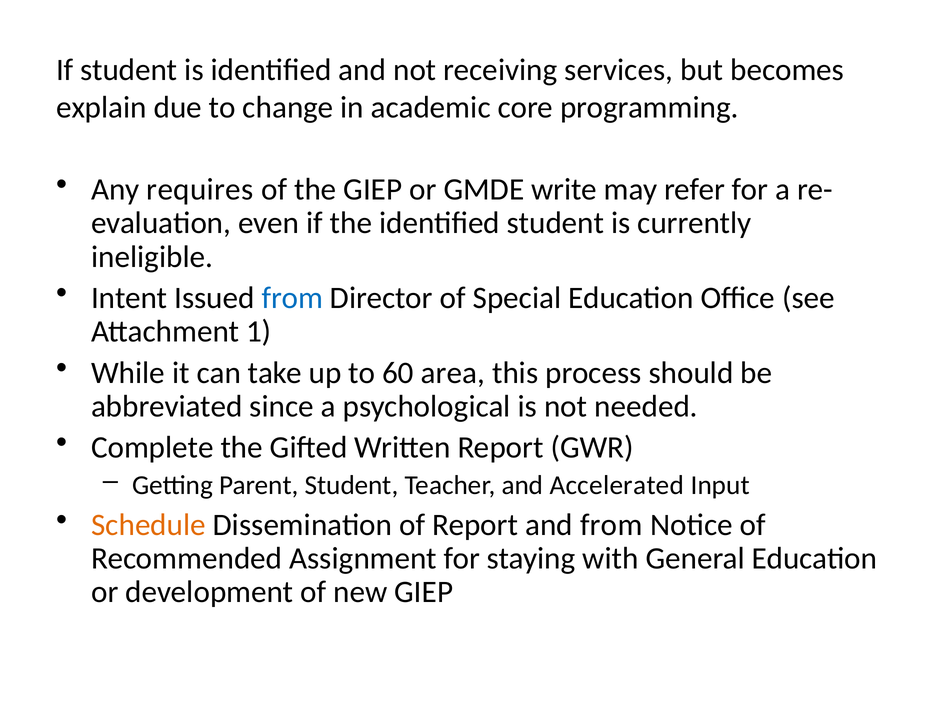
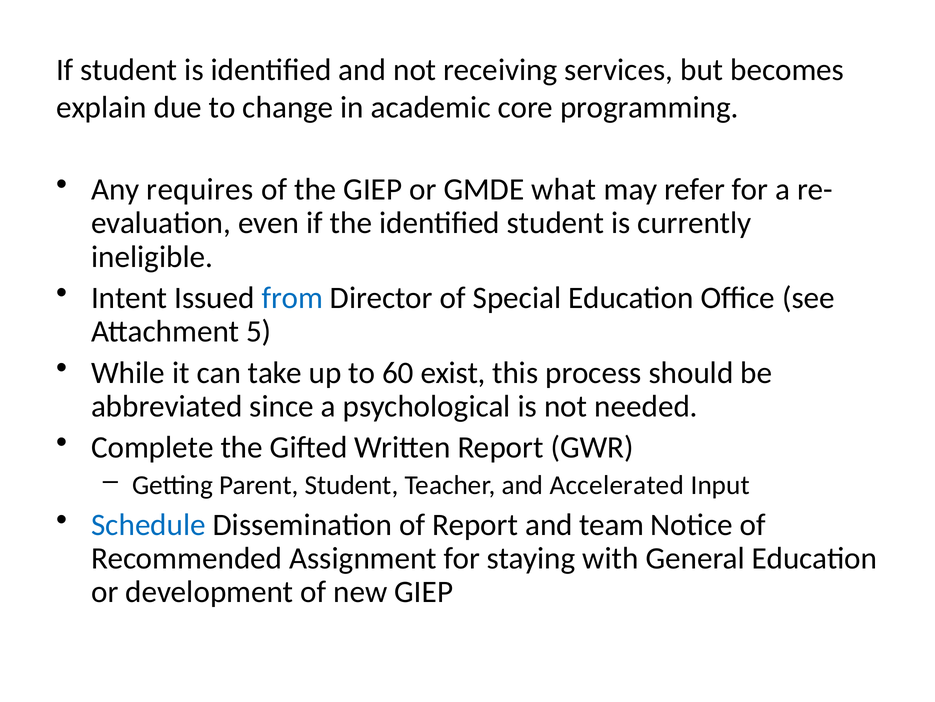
write: write -> what
1: 1 -> 5
area: area -> exist
Schedule colour: orange -> blue
and from: from -> team
